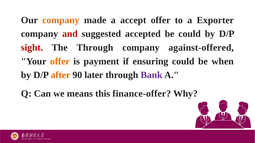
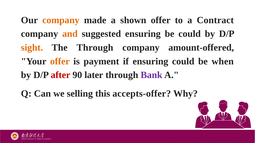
accept: accept -> shown
Exporter: Exporter -> Contract
and colour: red -> orange
suggested accepted: accepted -> ensuring
sight colour: red -> orange
against-offered: against-offered -> amount-offered
after colour: orange -> red
means: means -> selling
finance-offer: finance-offer -> accepts-offer
